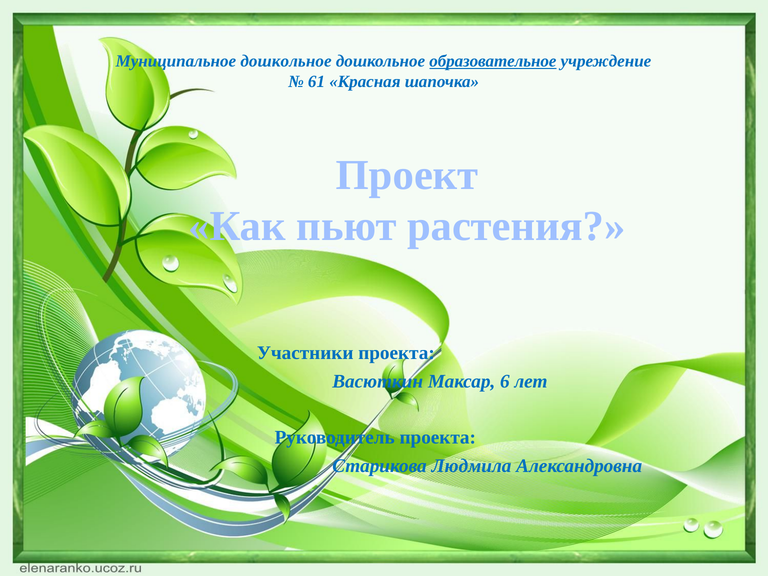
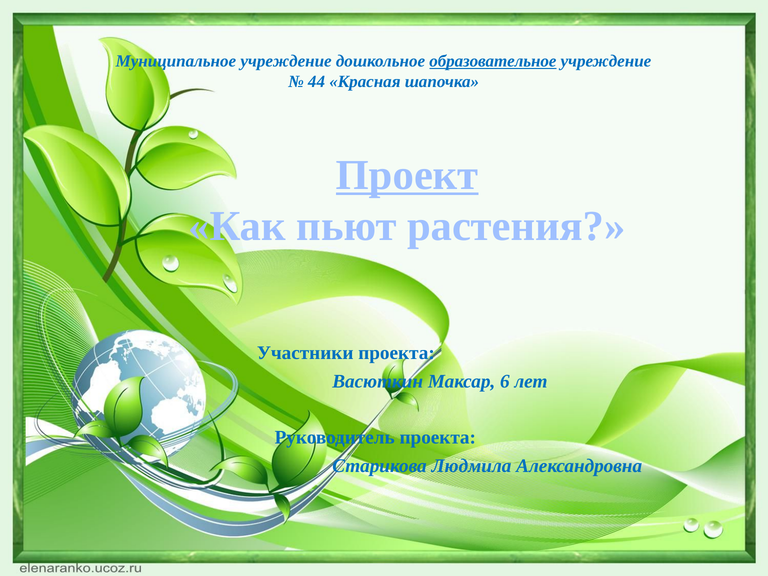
Муниципальное дошкольное: дошкольное -> учреждение
61: 61 -> 44
Проект underline: none -> present
